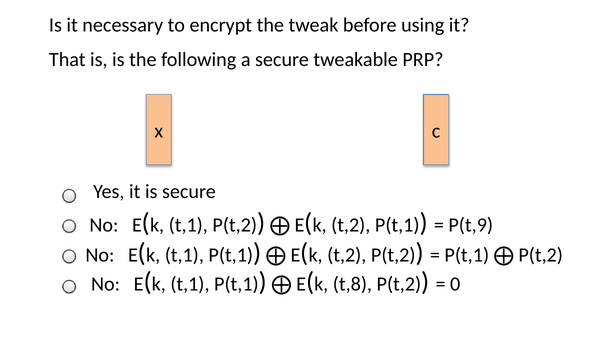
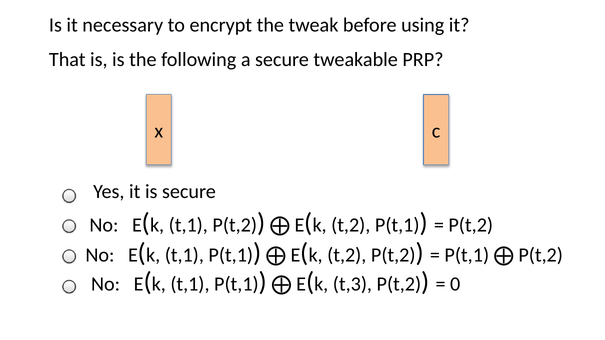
P(t,9 at (471, 225): P(t,9 -> P(t,2
t,8: t,8 -> t,3
